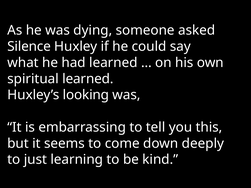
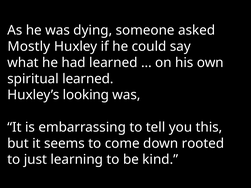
Silence: Silence -> Mostly
deeply: deeply -> rooted
